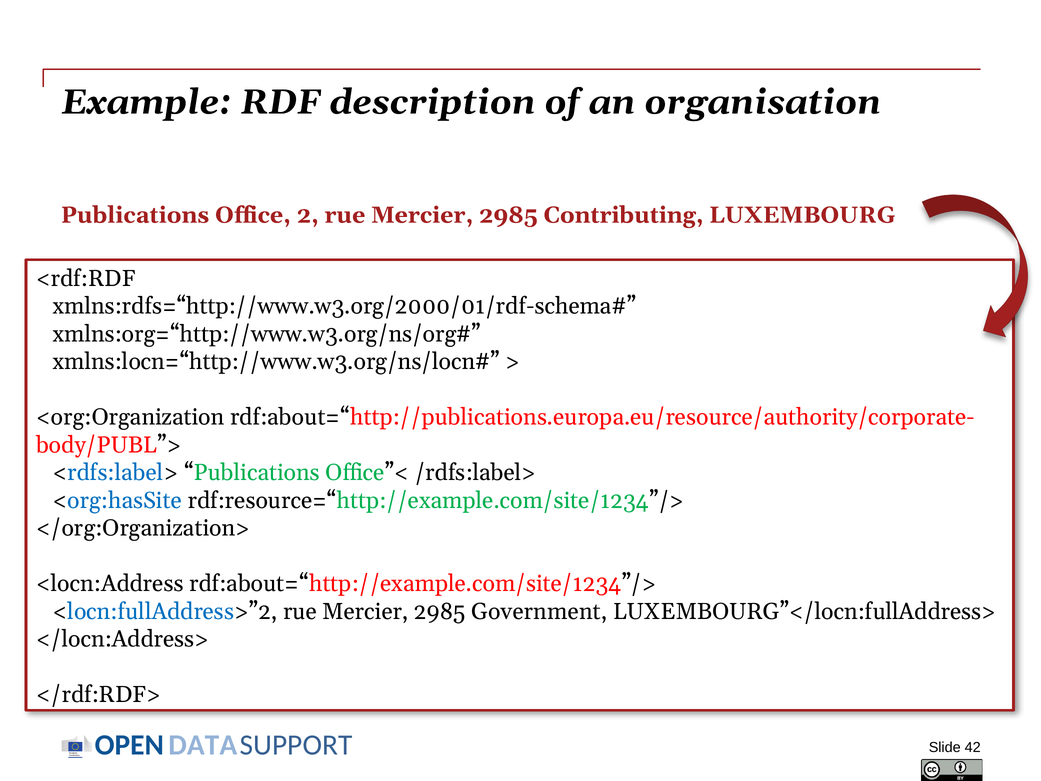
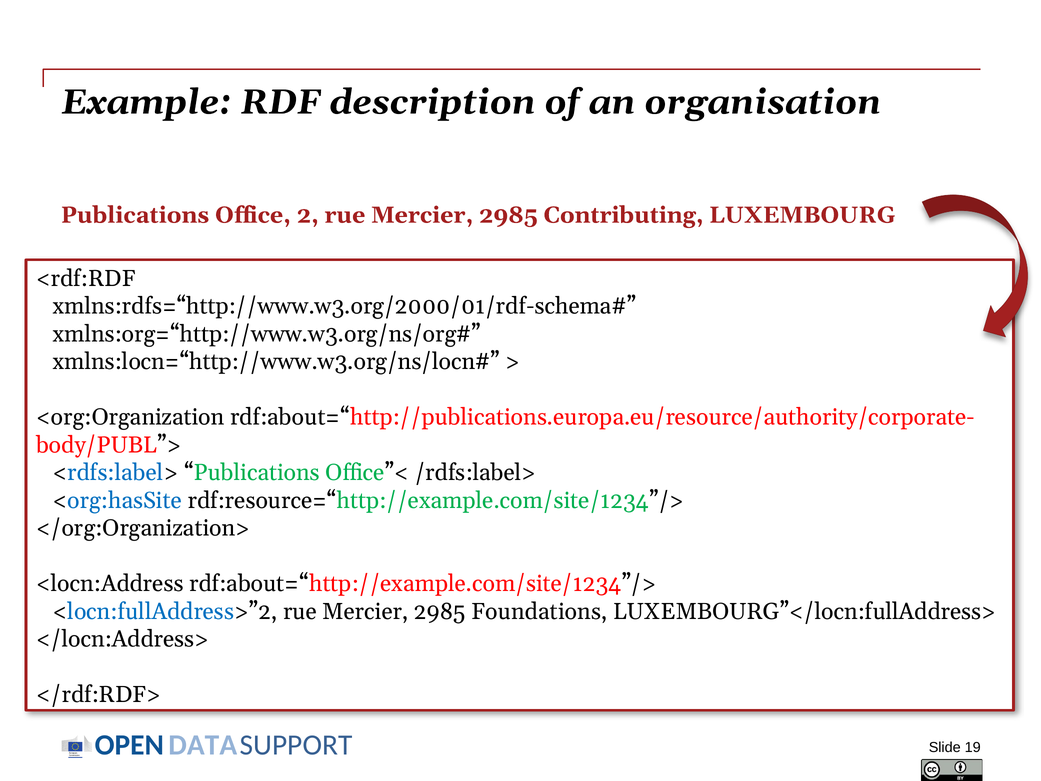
Government: Government -> Foundations
42: 42 -> 19
